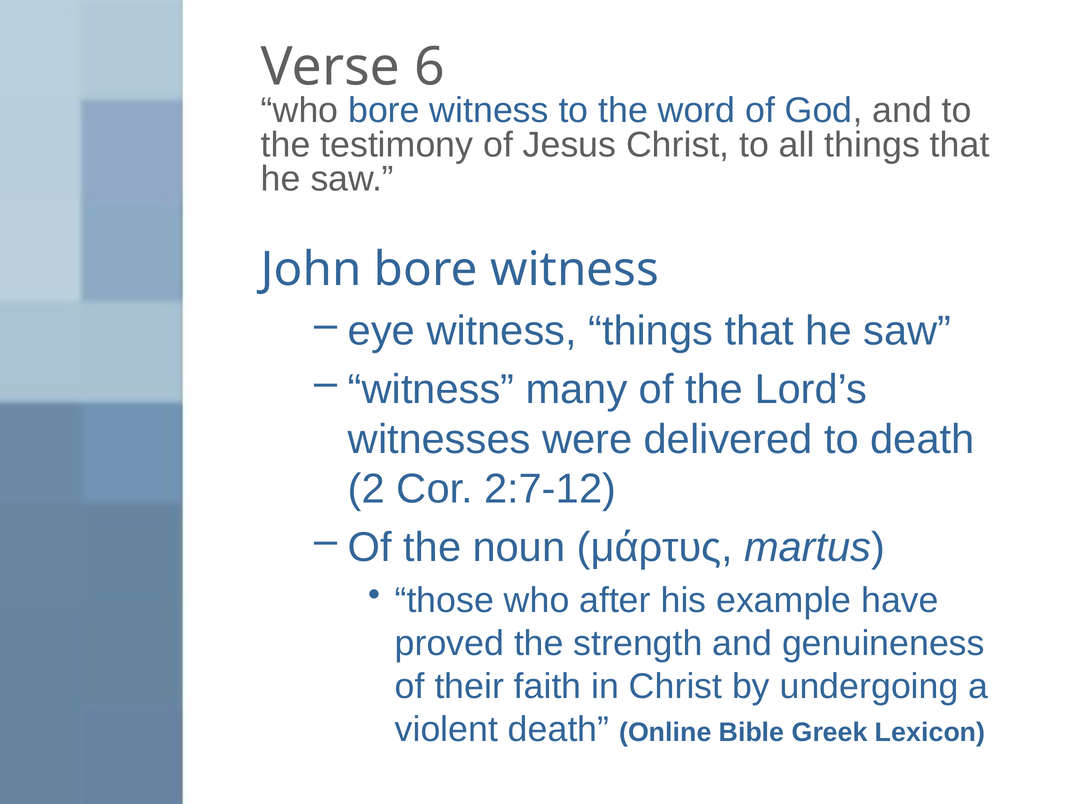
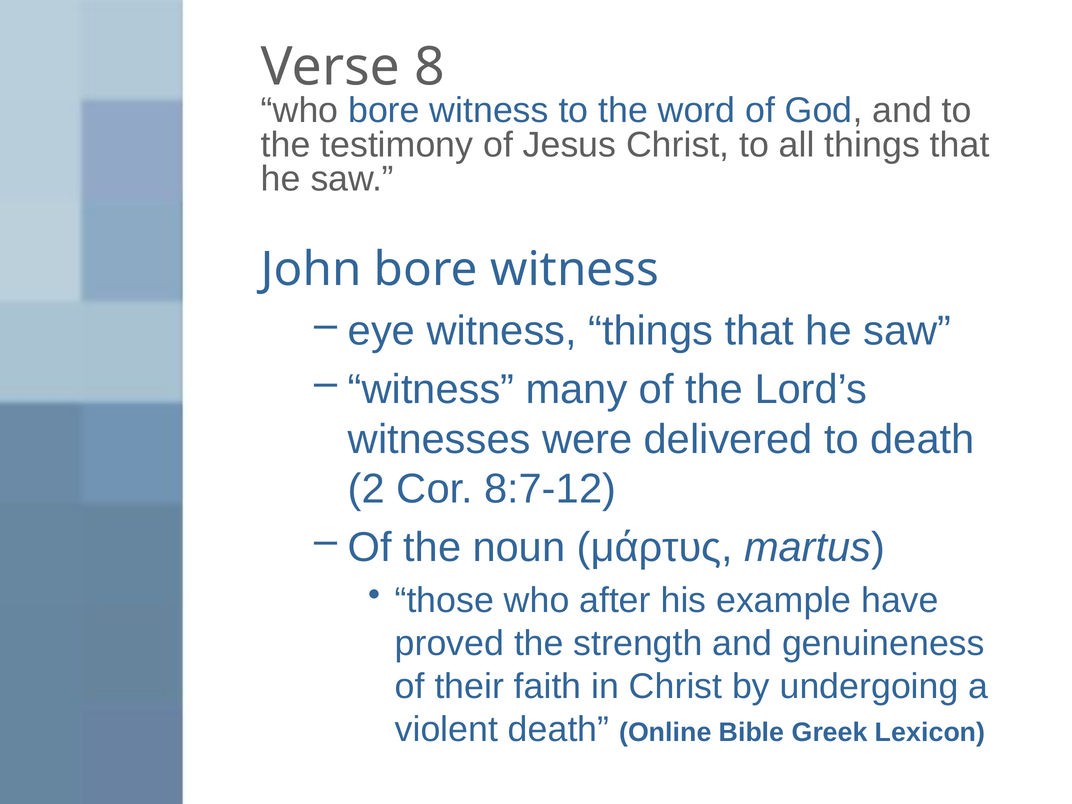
6: 6 -> 8
2:7-12: 2:7-12 -> 8:7-12
